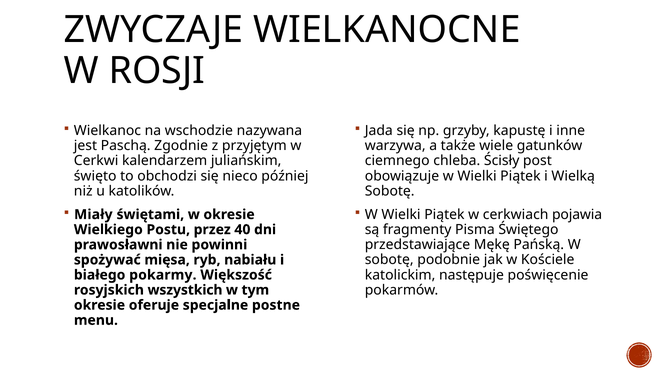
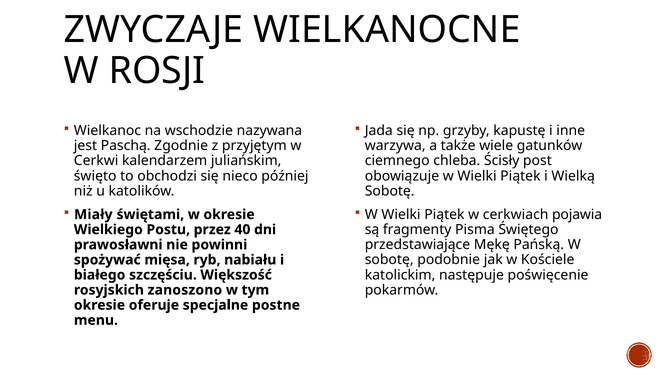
pokarmy: pokarmy -> szczęściu
wszystkich: wszystkich -> zanoszono
